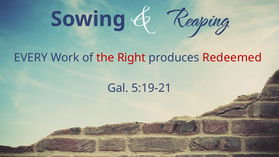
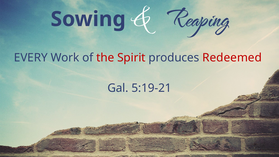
Right: Right -> Spirit
